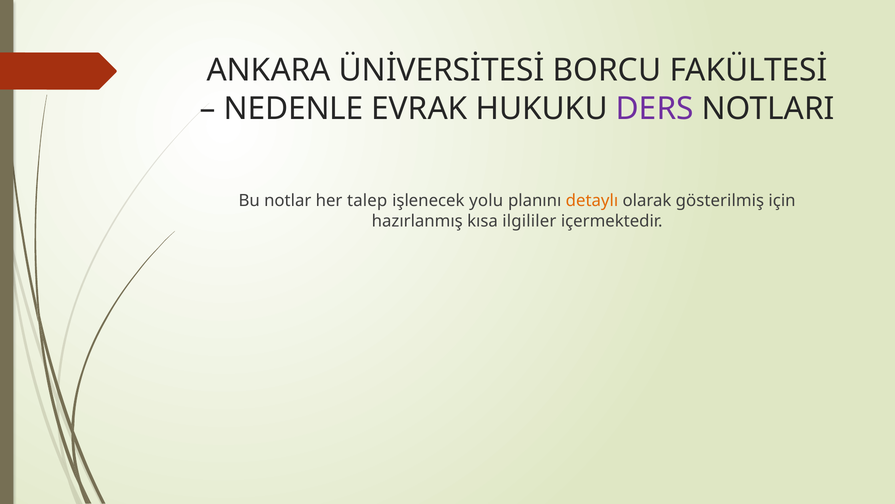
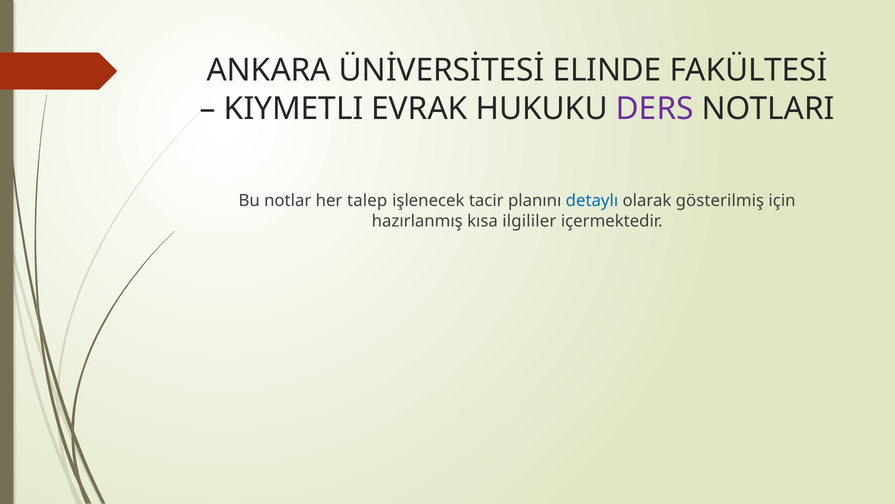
BORCU: BORCU -> ELINDE
NEDENLE: NEDENLE -> KIYMETLI
yolu: yolu -> tacir
detaylı colour: orange -> blue
